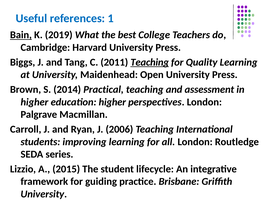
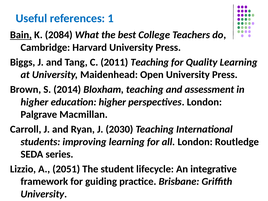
2019: 2019 -> 2084
Teaching at (150, 62) underline: present -> none
Practical: Practical -> Bloxham
2006: 2006 -> 2030
2015: 2015 -> 2051
